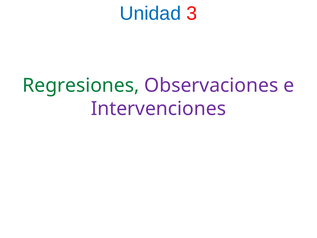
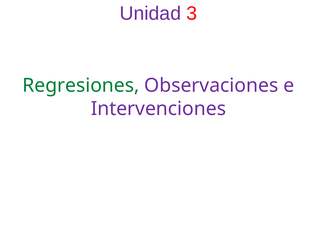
Unidad colour: blue -> purple
